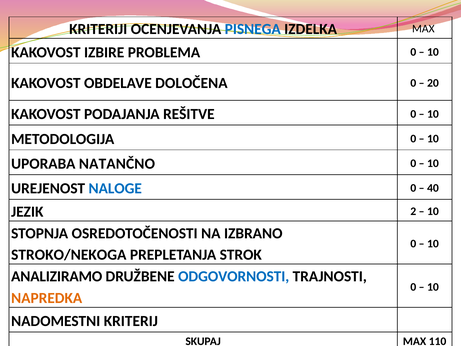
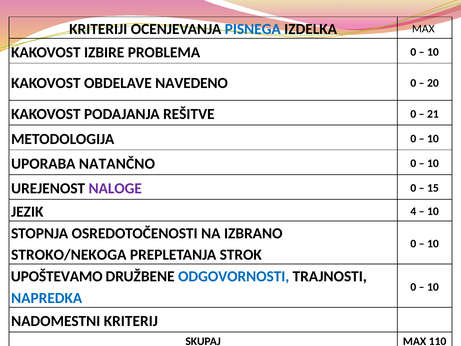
DOLOČENA: DOLOČENA -> NAVEDENO
10 at (433, 114): 10 -> 21
NALOGE colour: blue -> purple
40: 40 -> 15
2: 2 -> 4
ANALIZIRAMO: ANALIZIRAMO -> UPOŠTEVAMO
NAPREDKA colour: orange -> blue
